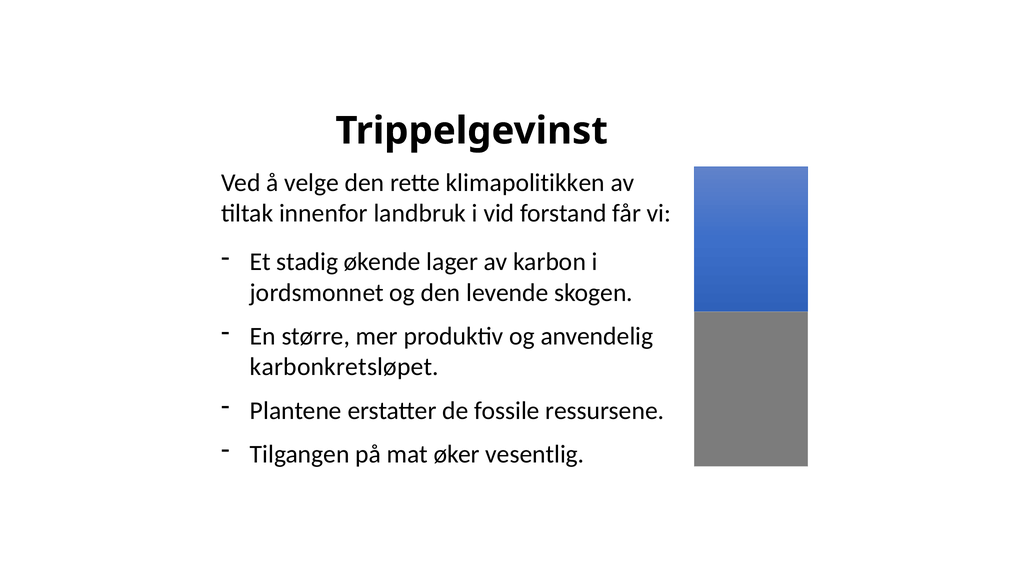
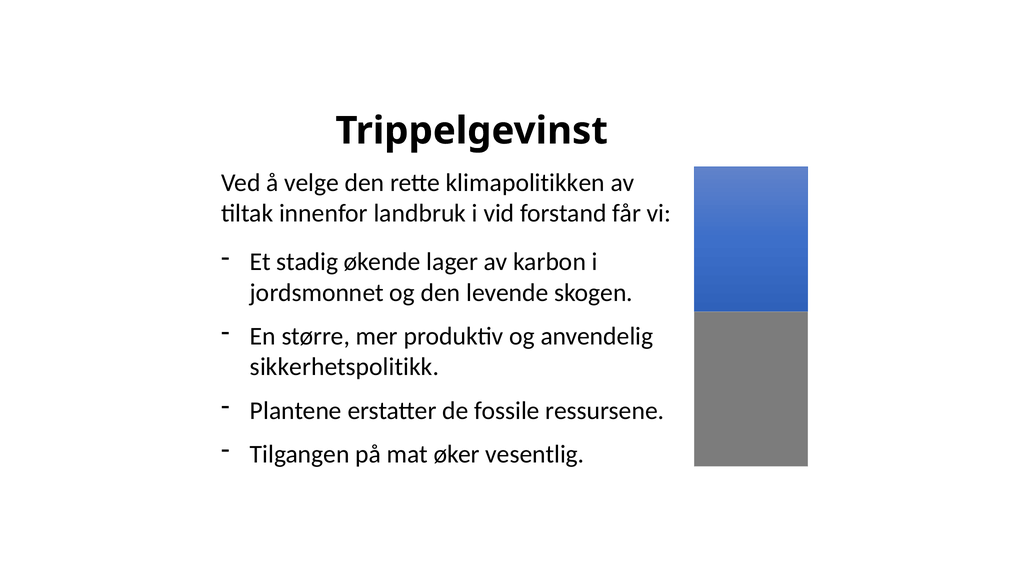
karbonkretsløpet: karbonkretsløpet -> sikkerhetspolitikk
